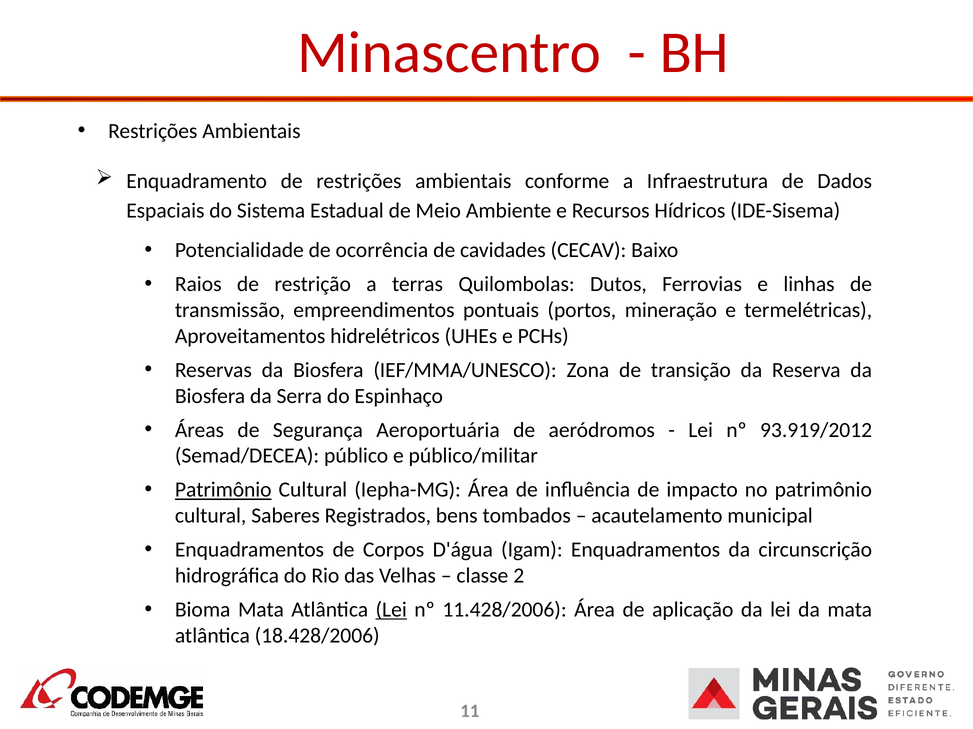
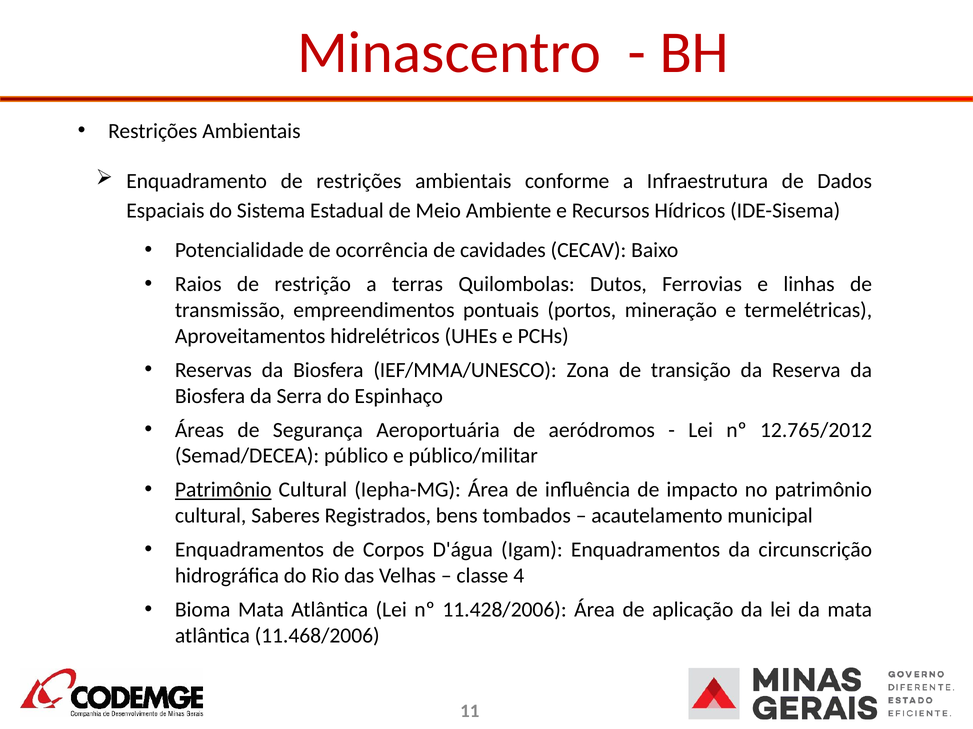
93.919/2012: 93.919/2012 -> 12.765/2012
2: 2 -> 4
Lei at (391, 610) underline: present -> none
18.428/2006: 18.428/2006 -> 11.468/2006
